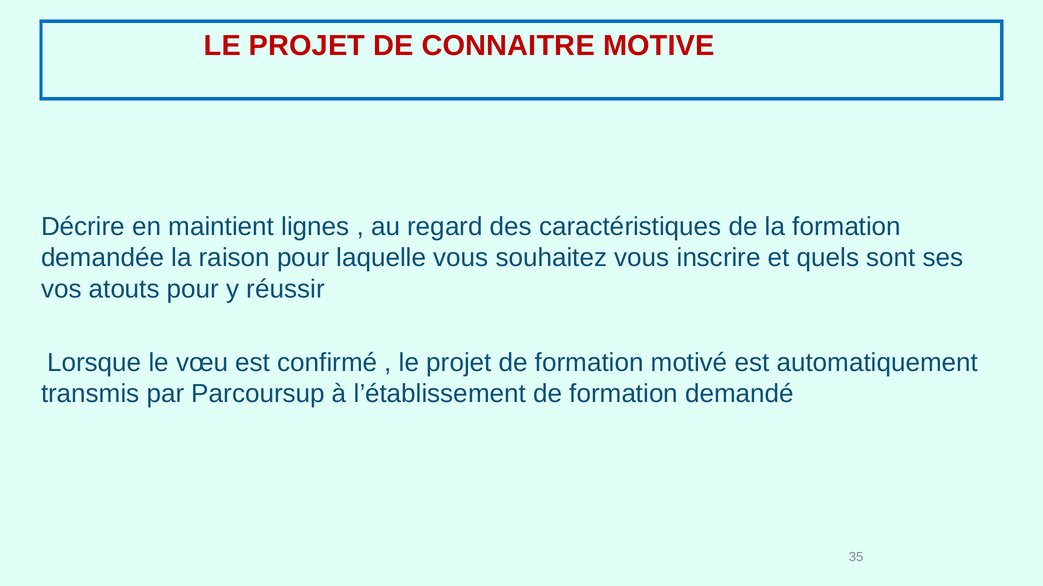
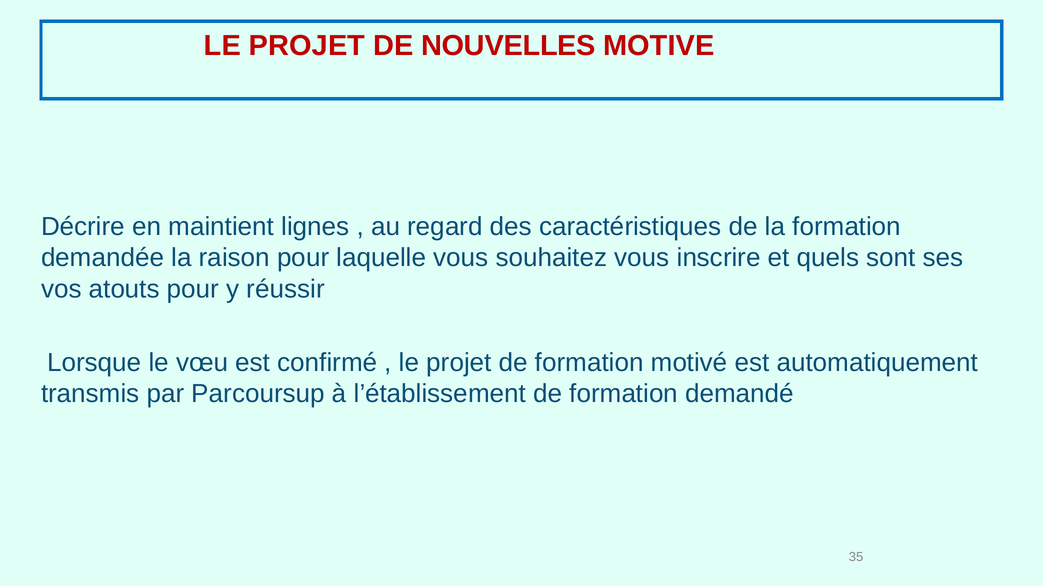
CONNAITRE: CONNAITRE -> NOUVELLES
